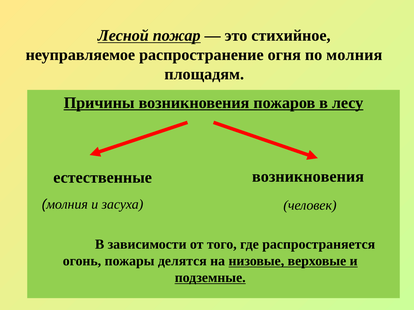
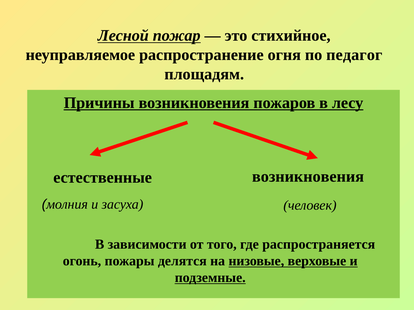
по молния: молния -> педагог
